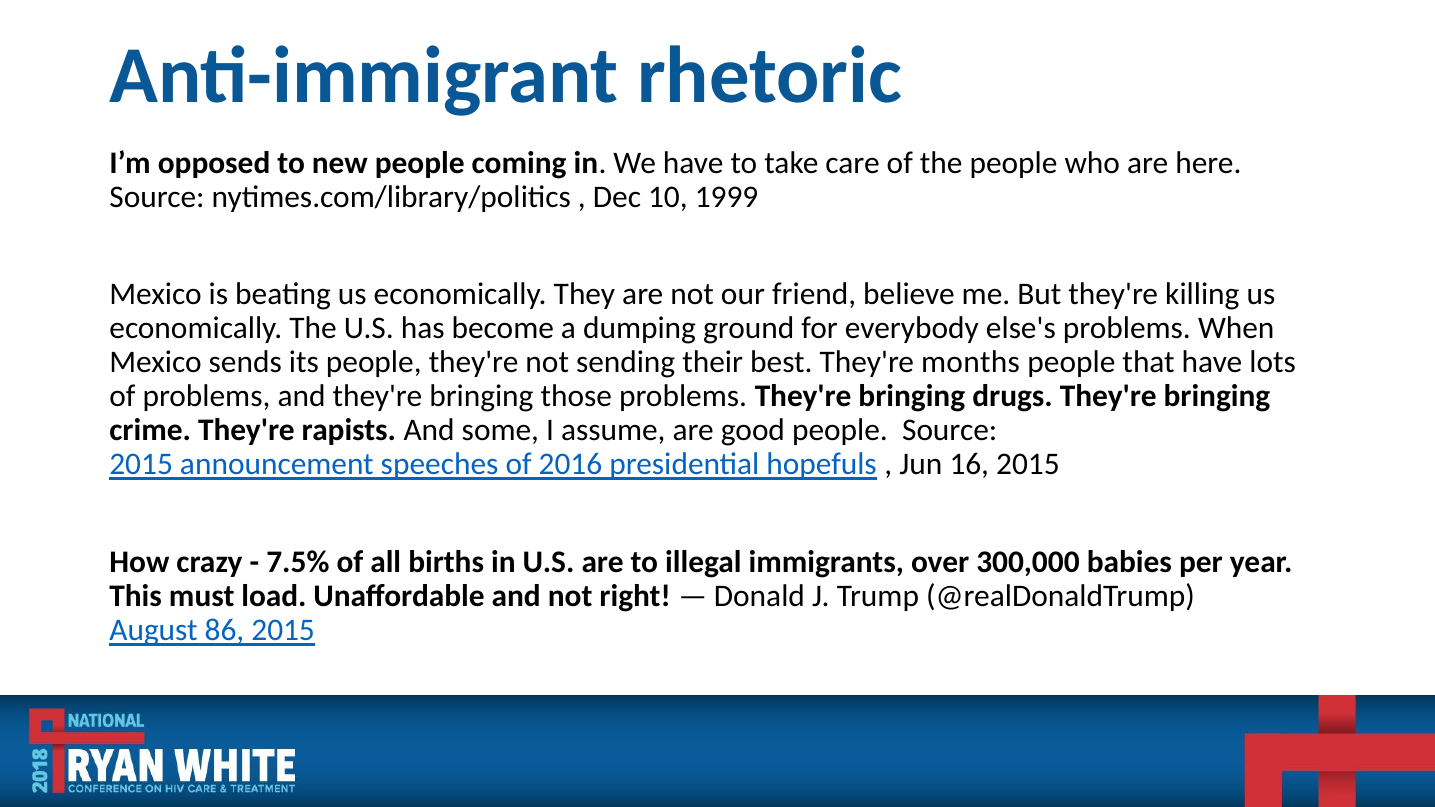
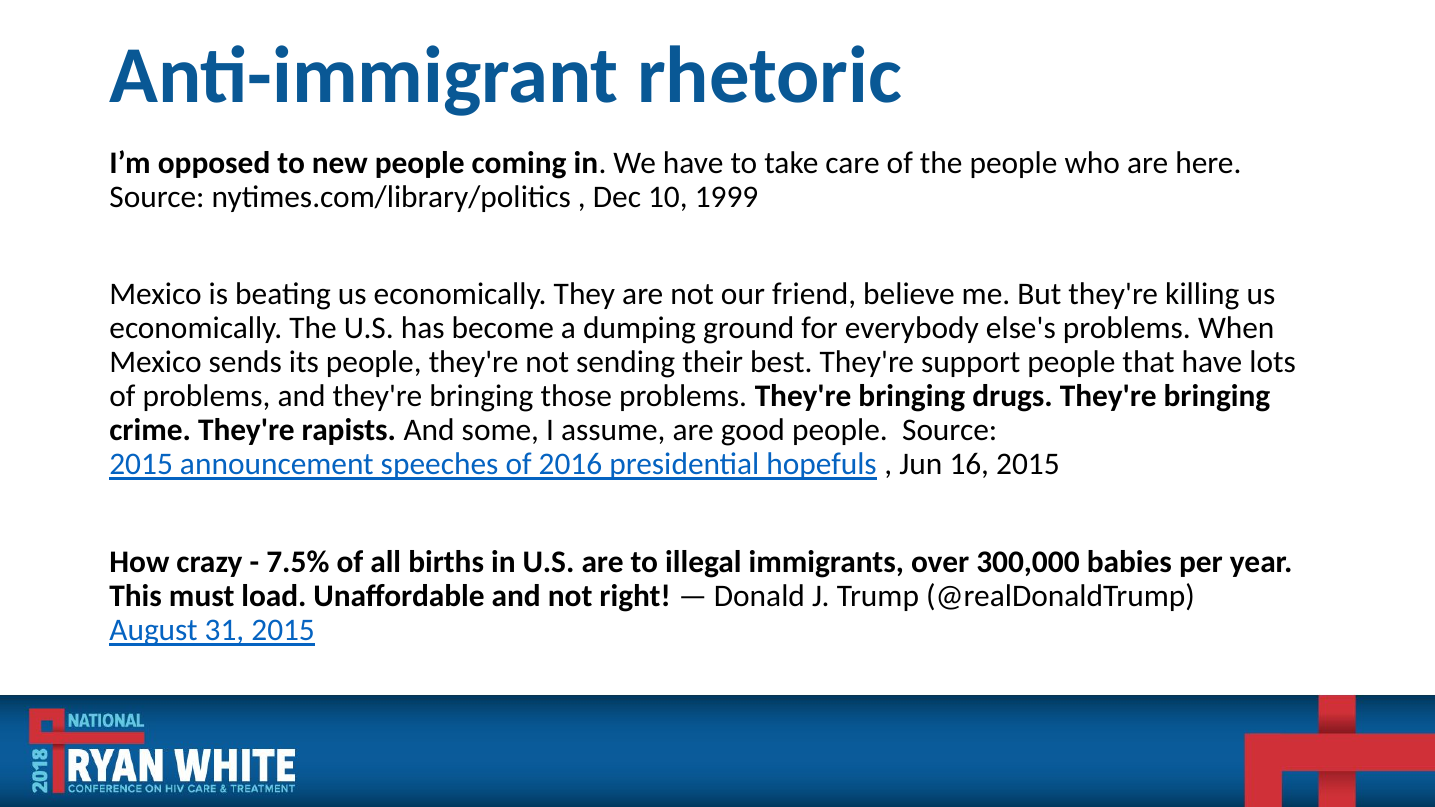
months: months -> support
86: 86 -> 31
